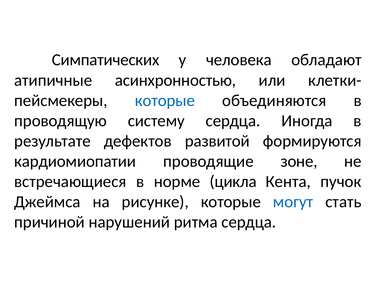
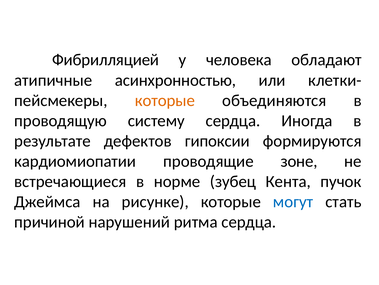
Симпатических: Симпатических -> Фибрилляцией
которые at (165, 100) colour: blue -> orange
развитой: развитой -> гипоксии
цикла: цикла -> зубец
